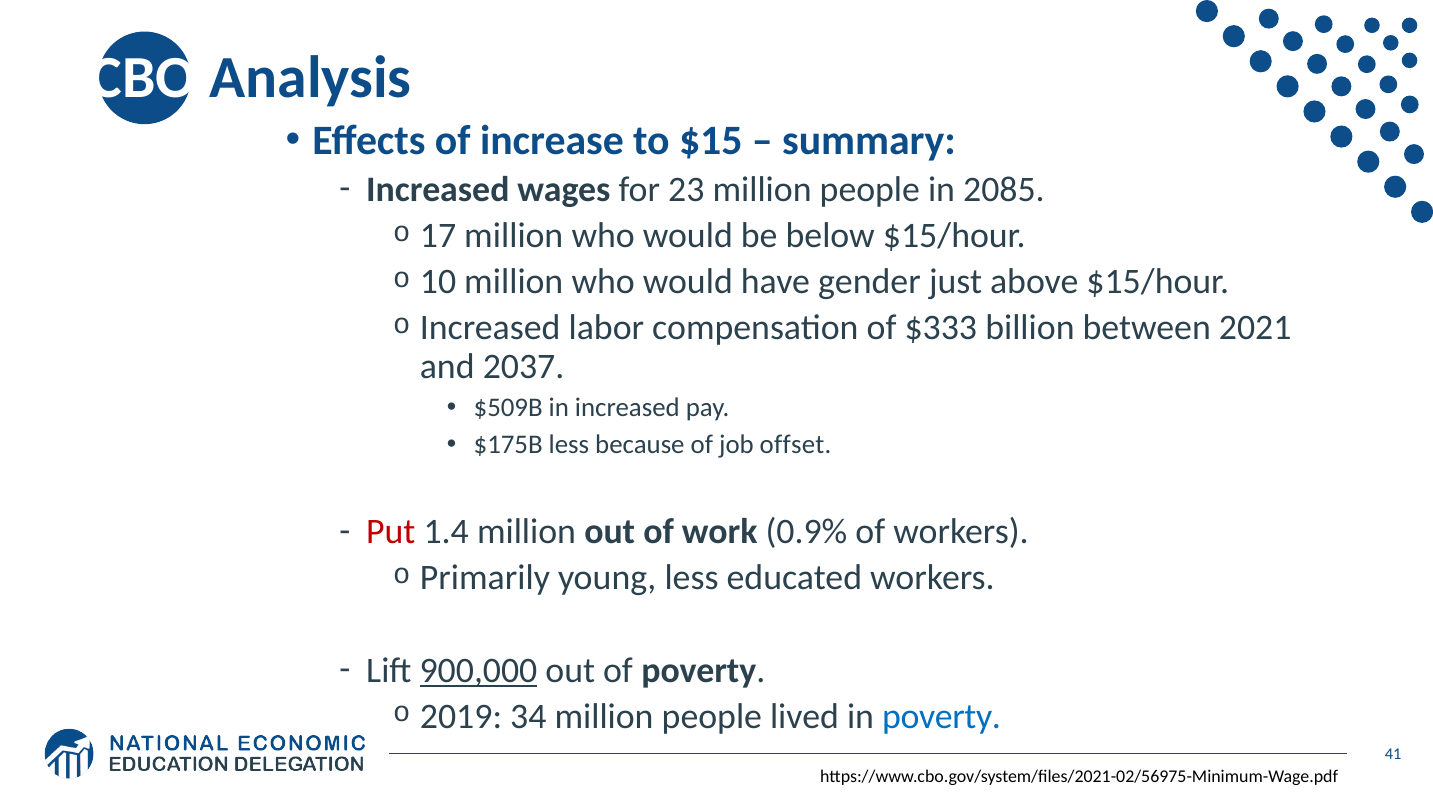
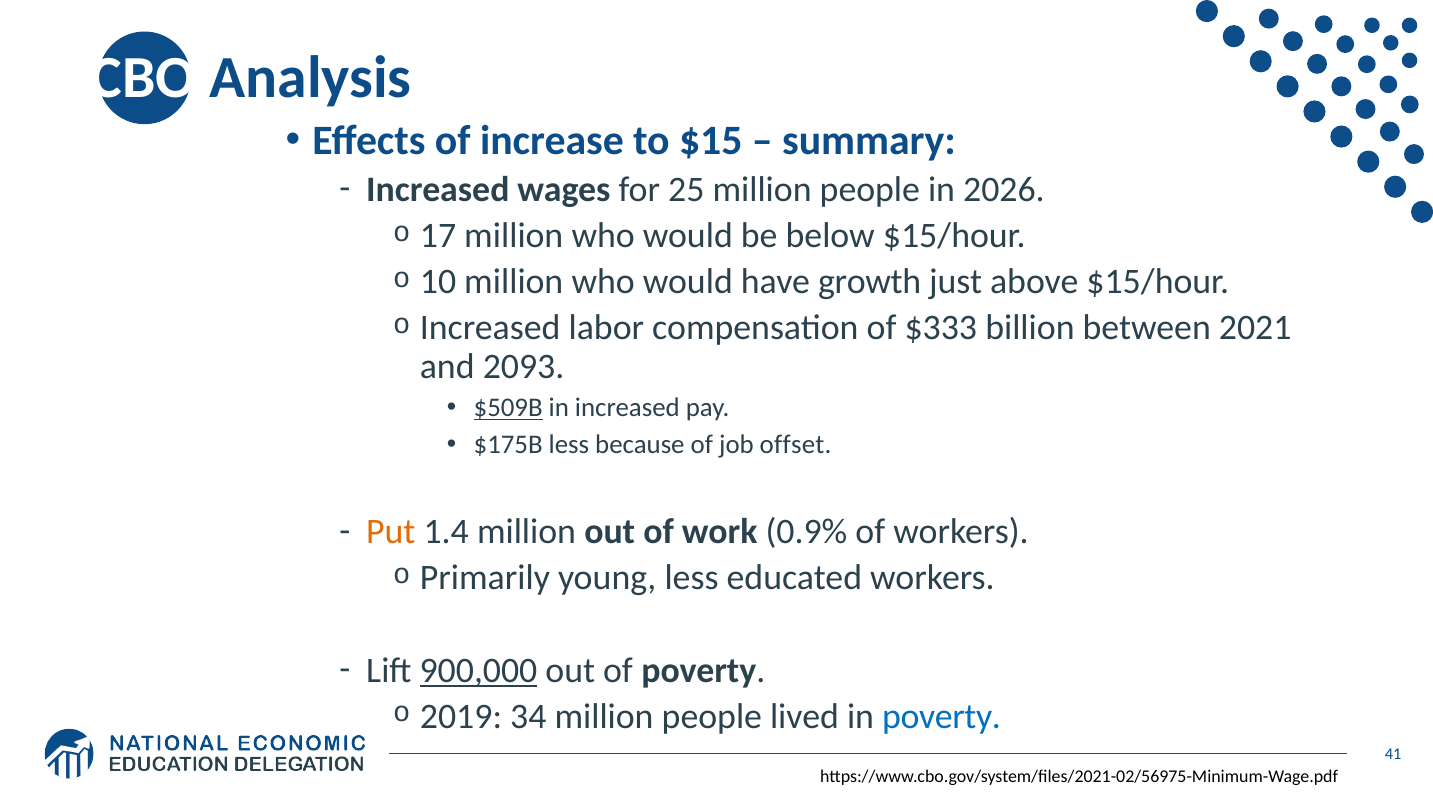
23: 23 -> 25
2085: 2085 -> 2026
gender: gender -> growth
2037: 2037 -> 2093
$509B underline: none -> present
Put colour: red -> orange
